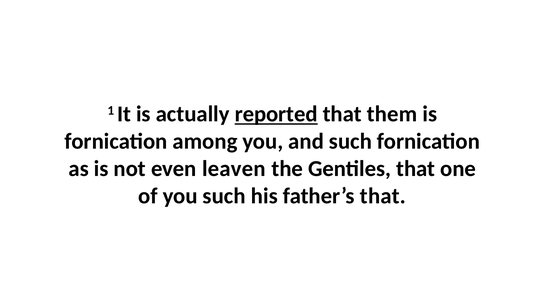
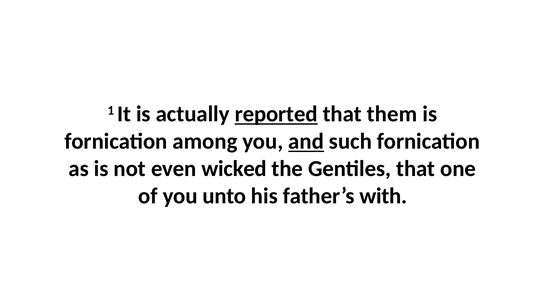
and underline: none -> present
leaven: leaven -> wicked
you such: such -> unto
father’s that: that -> with
